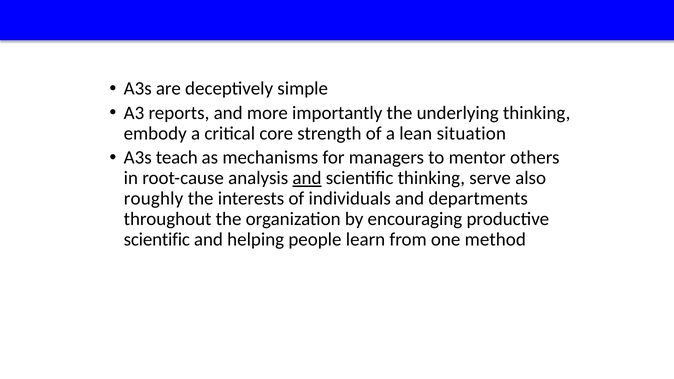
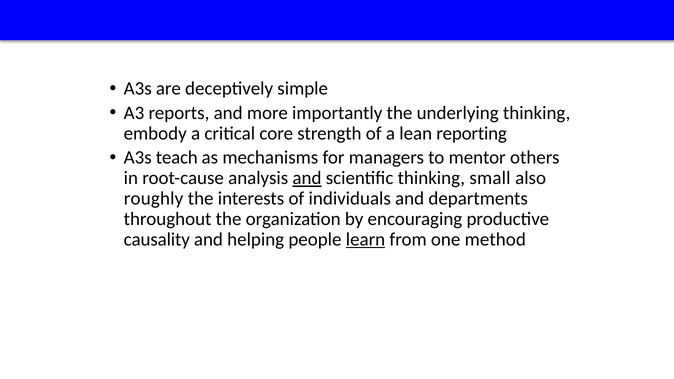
situation: situation -> reporting
serve: serve -> small
scientific at (157, 240): scientific -> causality
learn underline: none -> present
